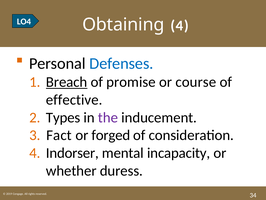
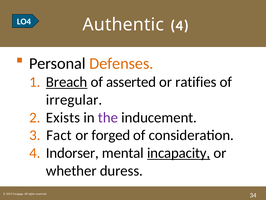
Obtaining: Obtaining -> Authentic
Defenses colour: blue -> orange
promise: promise -> asserted
course: course -> ratifies
effective: effective -> irregular
Types: Types -> Exists
incapacity underline: none -> present
